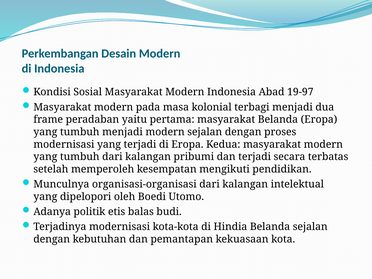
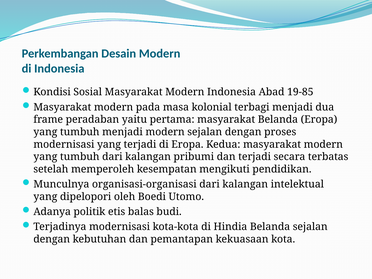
19-97: 19-97 -> 19-85
